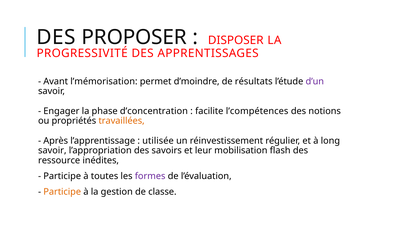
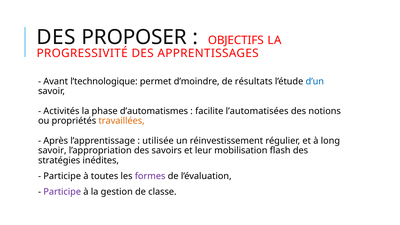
DISPOSER: DISPOSER -> OBJECTIFS
l’mémorisation: l’mémorisation -> l’technologique
d’un colour: purple -> blue
Engager: Engager -> Activités
d’concentration: d’concentration -> d’automatismes
l’compétences: l’compétences -> l’automatisées
ressource: ressource -> stratégies
Participe at (62, 192) colour: orange -> purple
